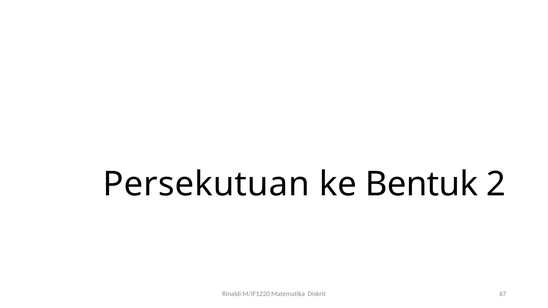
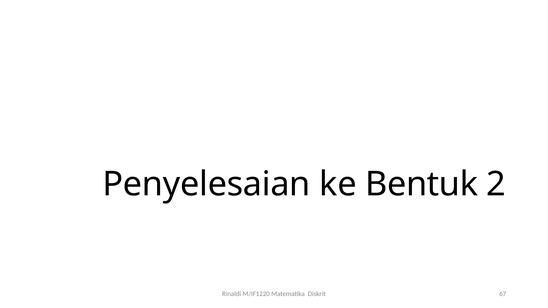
Persekutuan: Persekutuan -> Penyelesaian
